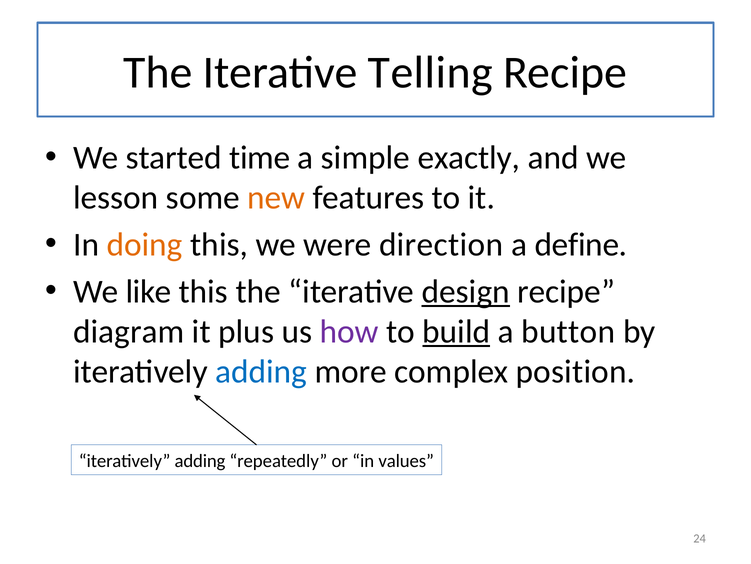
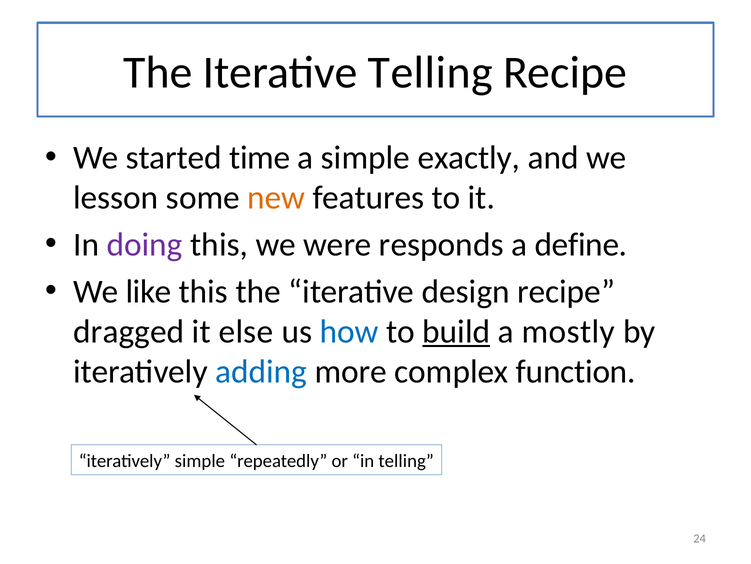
doing colour: orange -> purple
direction: direction -> responds
design underline: present -> none
diagram: diagram -> dragged
plus: plus -> else
how colour: purple -> blue
button: button -> mostly
position: position -> function
adding at (200, 461): adding -> simple
in values: values -> telling
